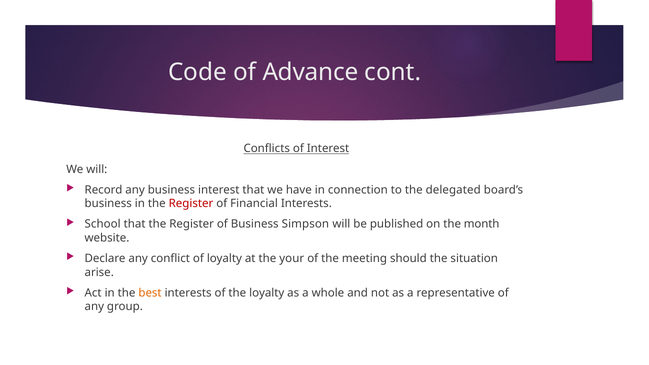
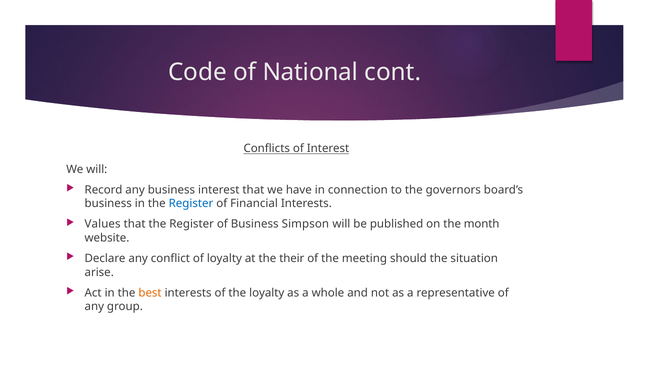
Advance: Advance -> National
delegated: delegated -> governors
Register at (191, 204) colour: red -> blue
School: School -> Values
your: your -> their
